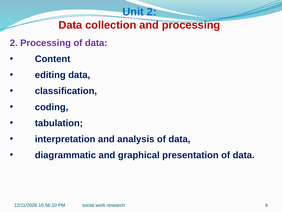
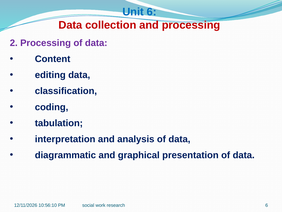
Unit 2: 2 -> 6
